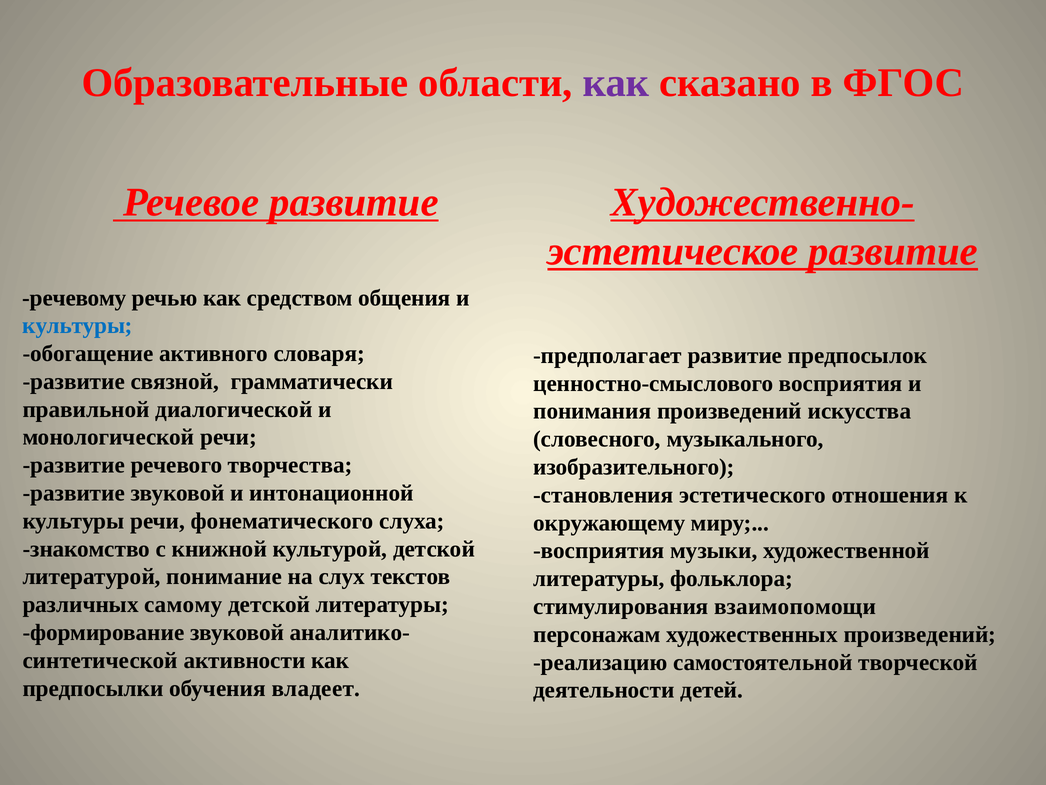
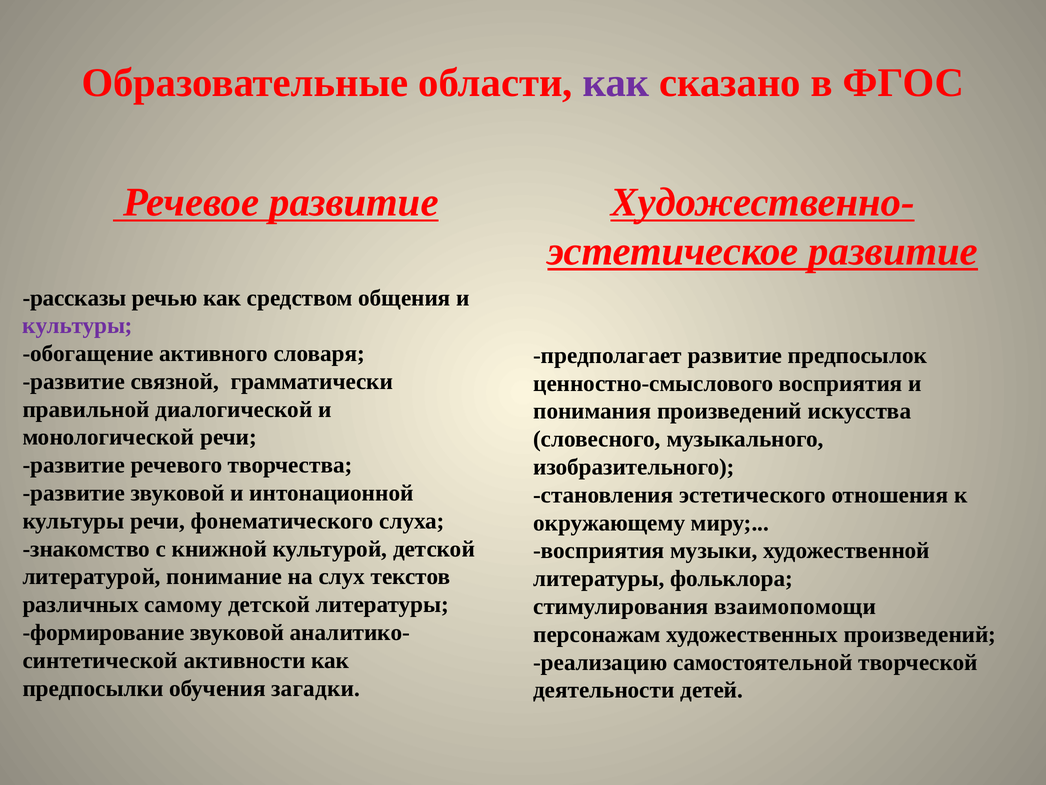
речевому: речевому -> рассказы
культуры at (78, 326) colour: blue -> purple
владеет: владеет -> загадки
